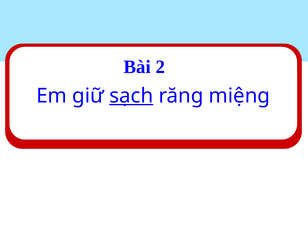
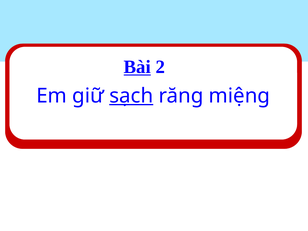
Bài underline: none -> present
